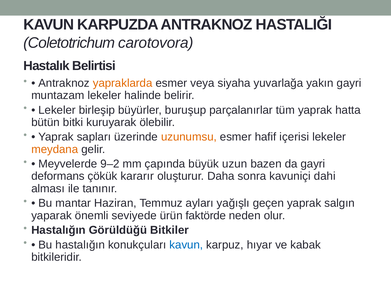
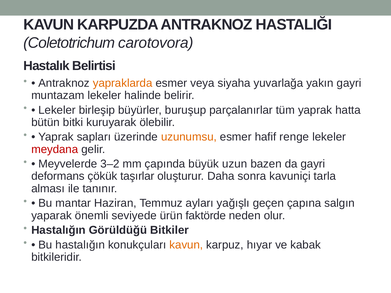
içerisi: içerisi -> renge
meydana colour: orange -> red
9–2: 9–2 -> 3–2
kararır: kararır -> taşırlar
dahi: dahi -> tarla
geçen yaprak: yaprak -> çapına
kavun at (186, 245) colour: blue -> orange
